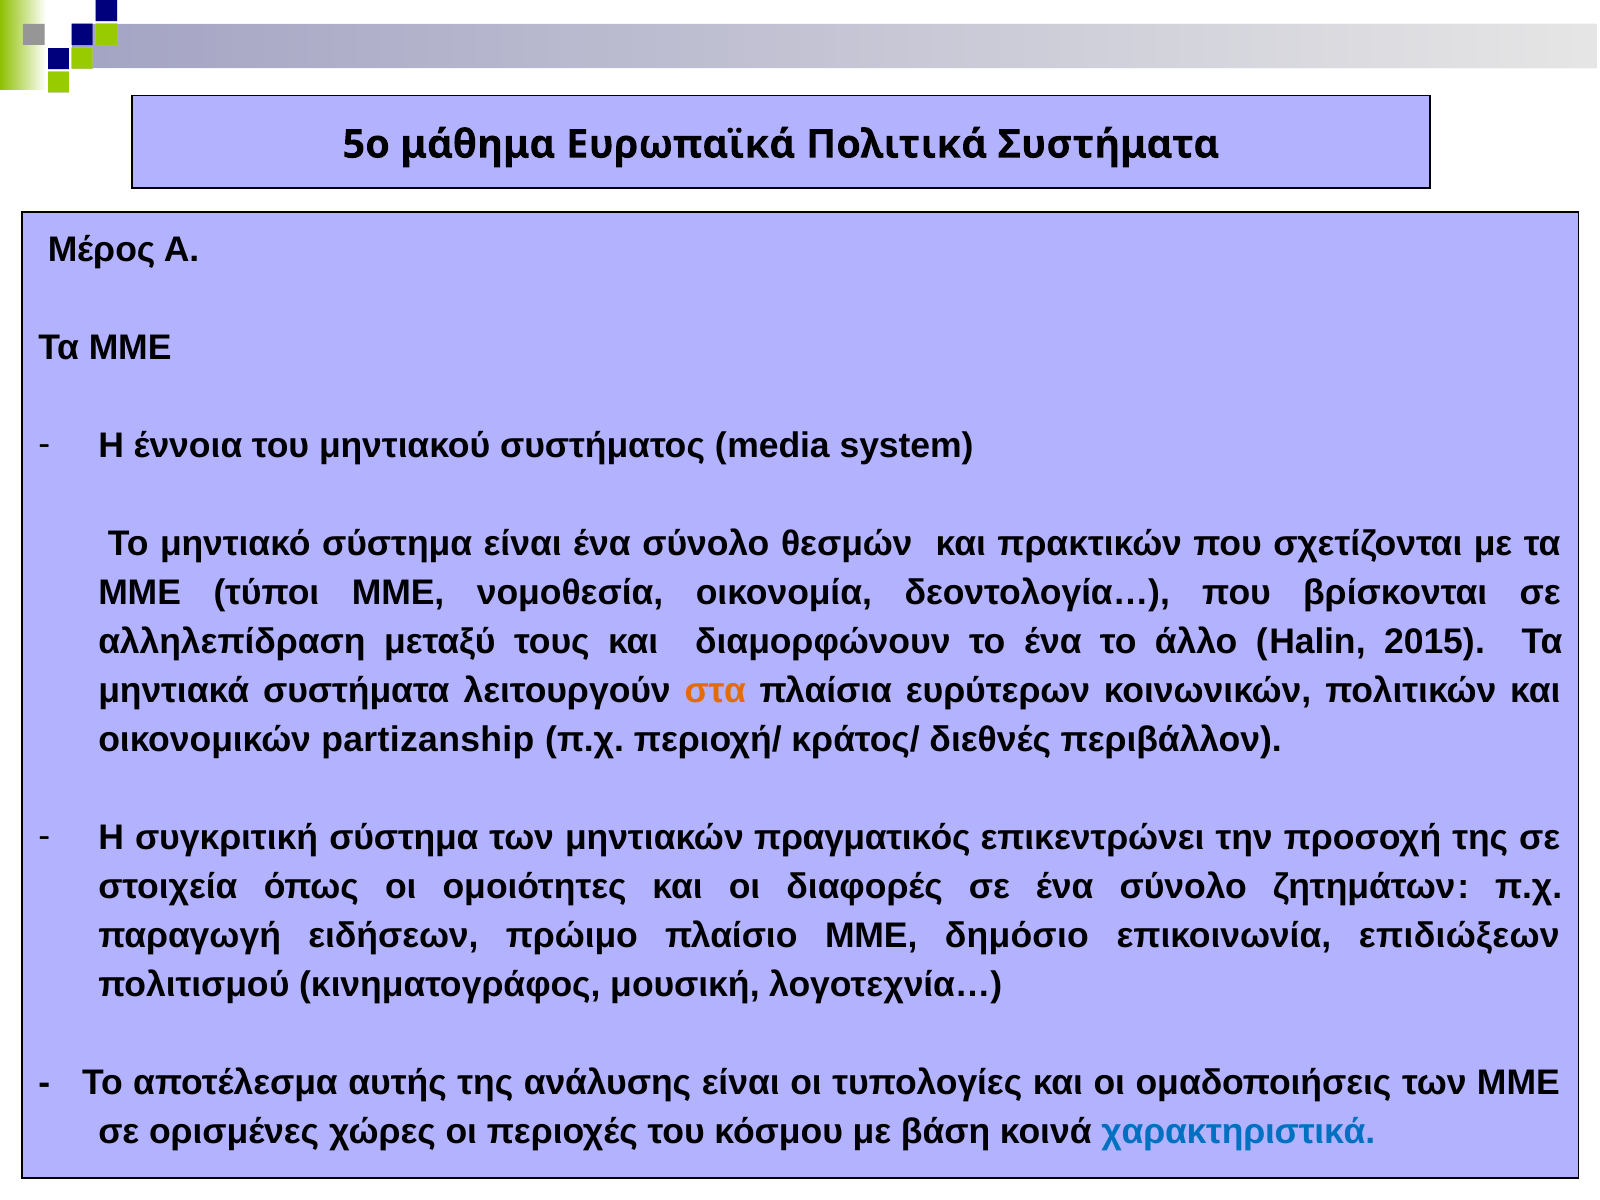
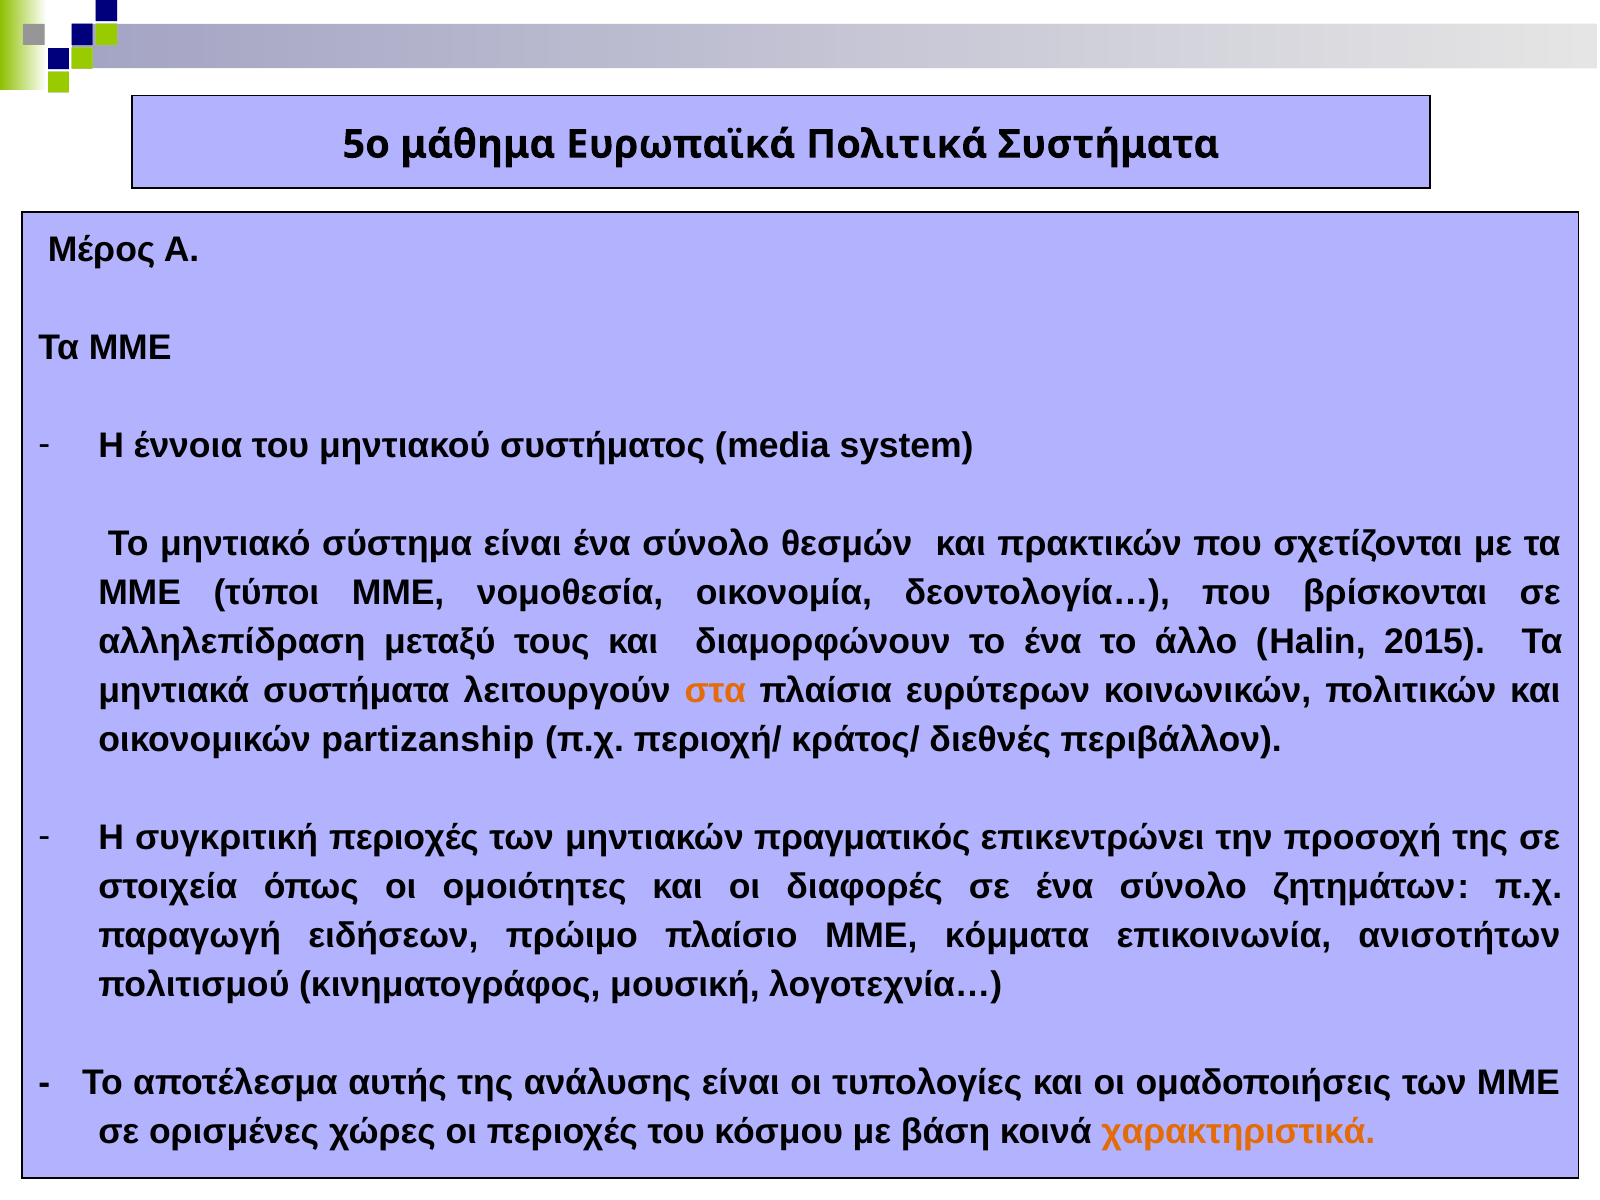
συγκριτική σύστημα: σύστημα -> περιοχές
δημόσιο: δημόσιο -> κόμματα
επιδιώξεων: επιδιώξεων -> ανισοτήτων
χαρακτηριστικά colour: blue -> orange
